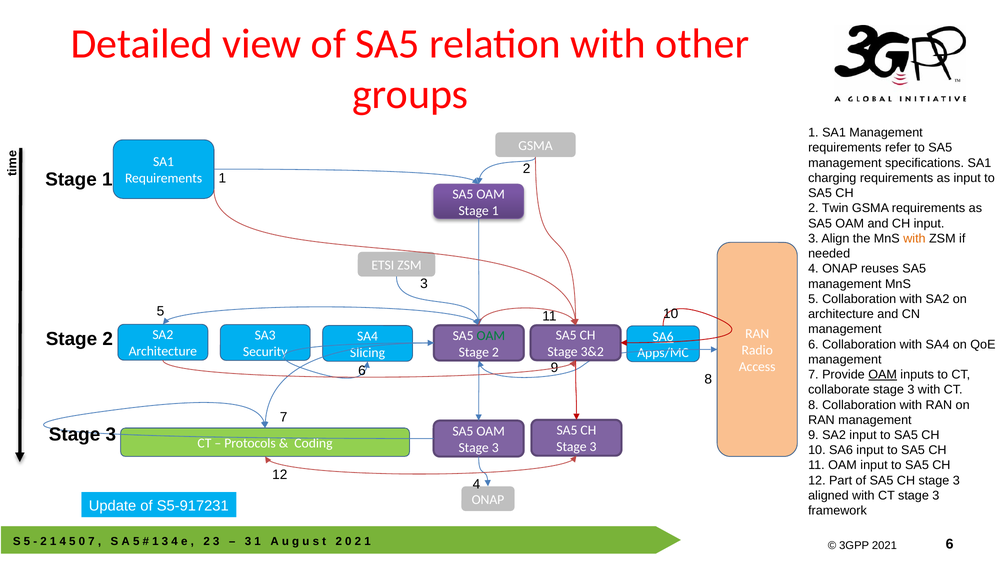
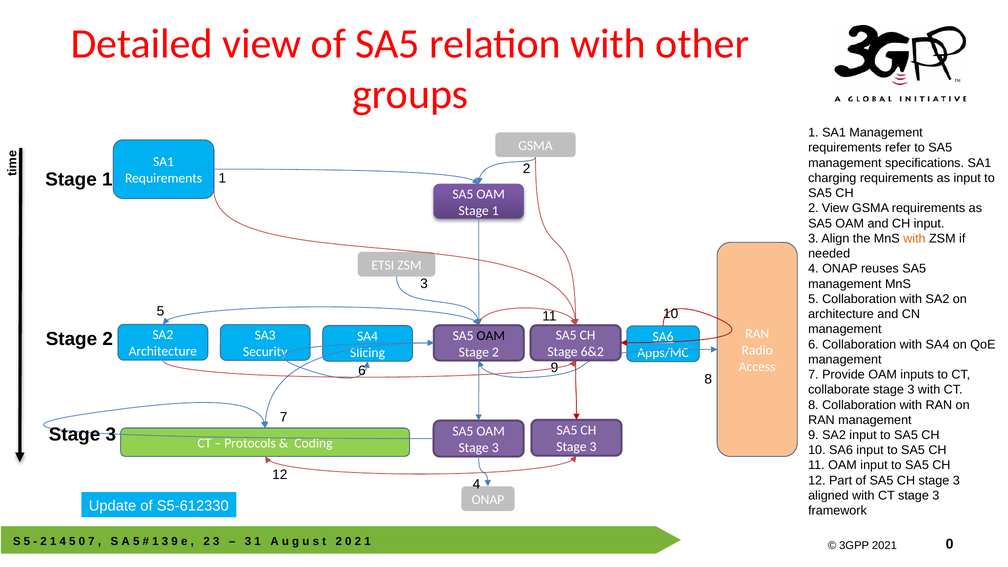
2 Twin: Twin -> View
OAM at (491, 336) colour: green -> black
3&2: 3&2 -> 6&2
OAM at (883, 375) underline: present -> none
S5-917231: S5-917231 -> S5-612330
1 3 4: 4 -> 9
6 at (950, 544): 6 -> 0
